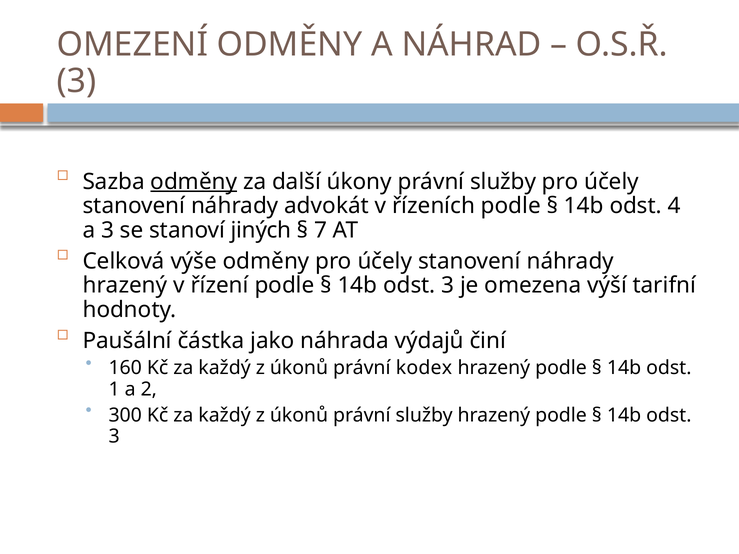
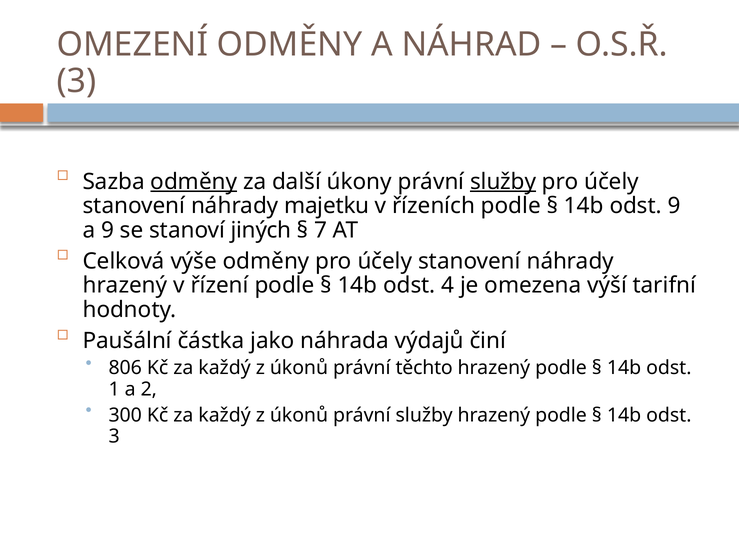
služby at (503, 182) underline: none -> present
advokát: advokát -> majetku
odst 4: 4 -> 9
a 3: 3 -> 9
3 at (448, 286): 3 -> 4
160: 160 -> 806
kodex: kodex -> těchto
